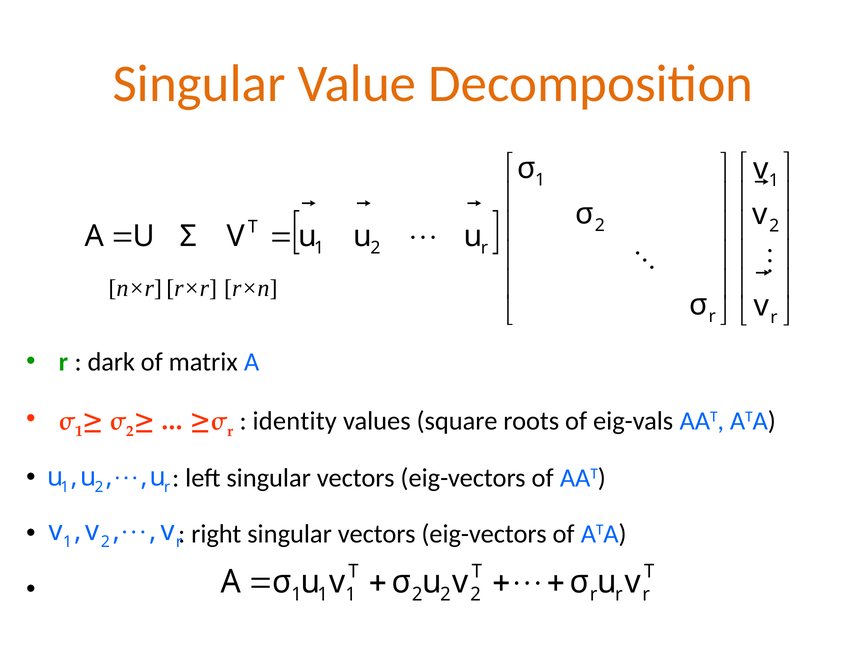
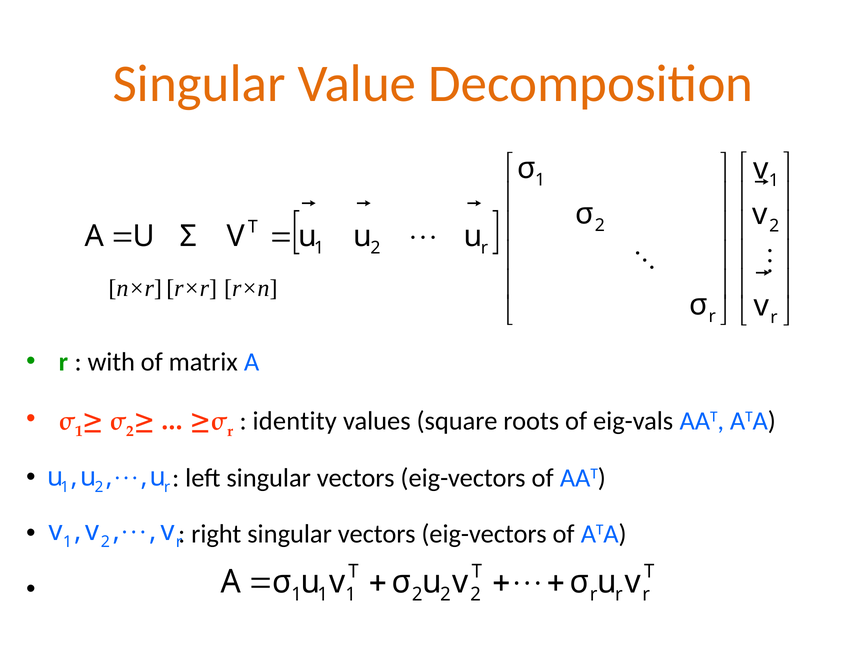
dark: dark -> with
